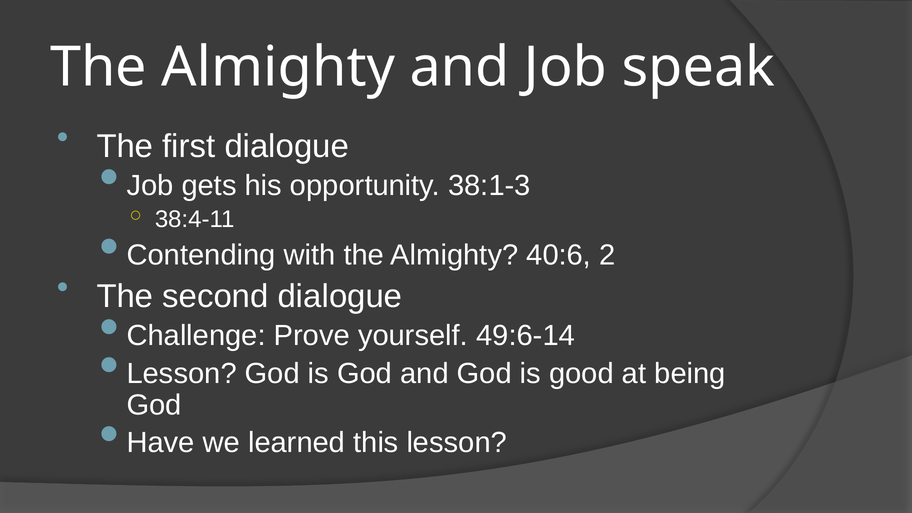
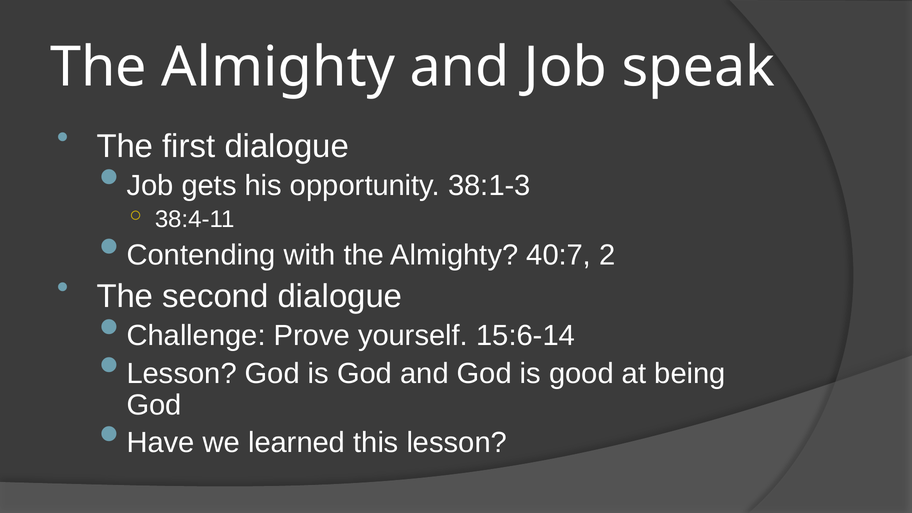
40:6: 40:6 -> 40:7
49:6-14: 49:6-14 -> 15:6-14
